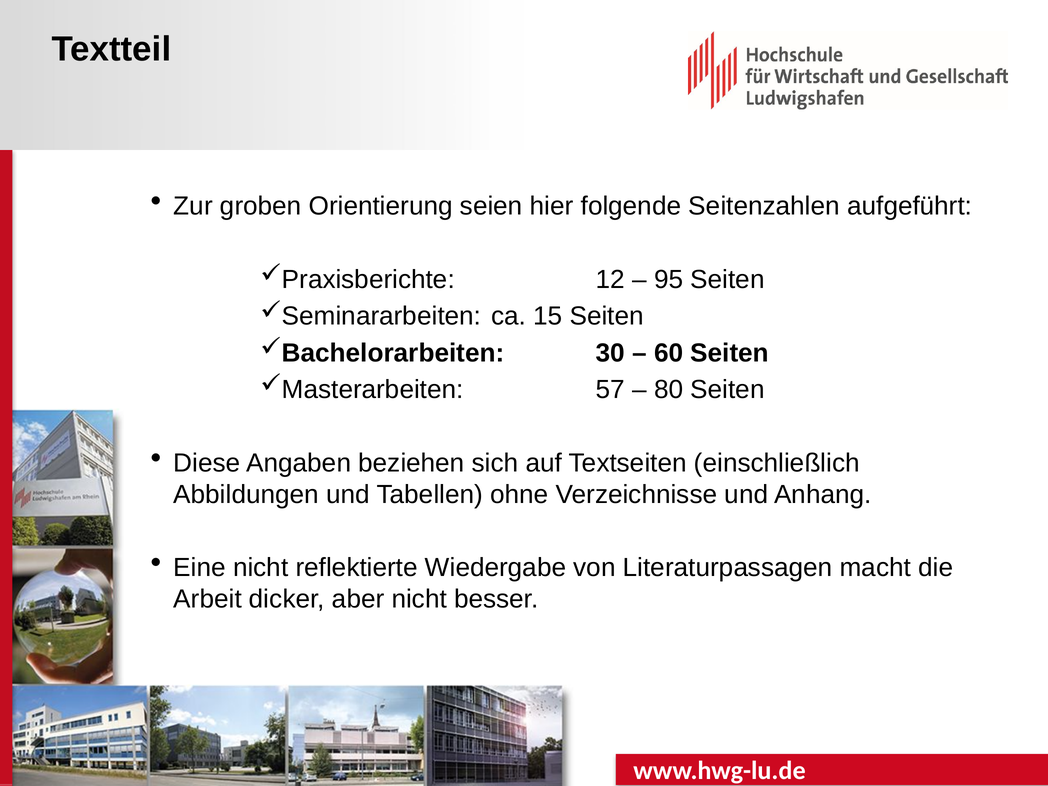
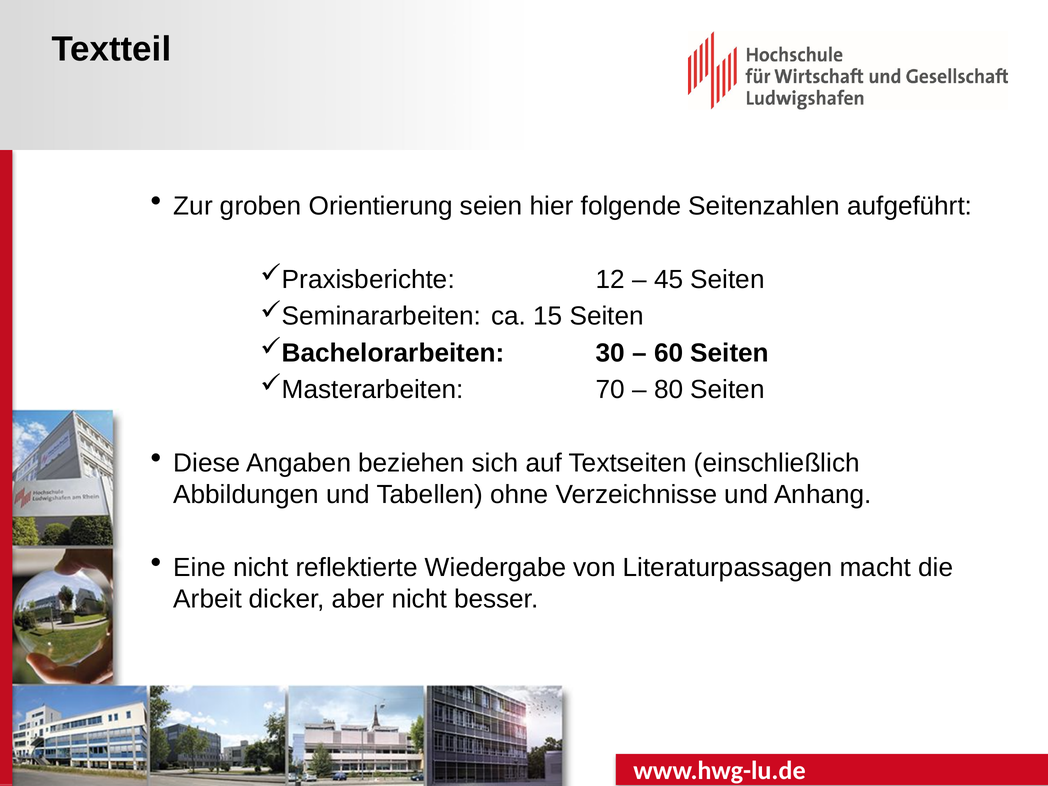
95: 95 -> 45
57: 57 -> 70
